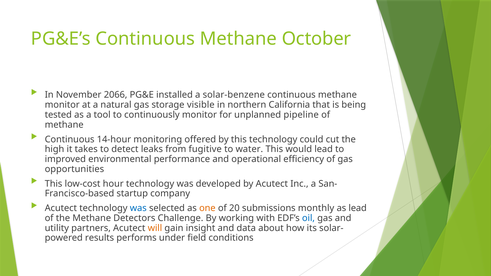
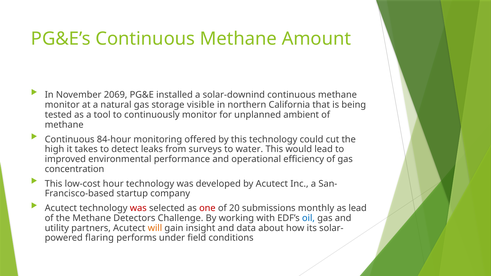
October: October -> Amount
2066: 2066 -> 2069
solar-benzene: solar-benzene -> solar-downind
pipeline: pipeline -> ambient
14-hour: 14-hour -> 84-hour
fugitive: fugitive -> surveys
opportunities: opportunities -> concentration
was at (138, 208) colour: blue -> red
one colour: orange -> red
results: results -> flaring
